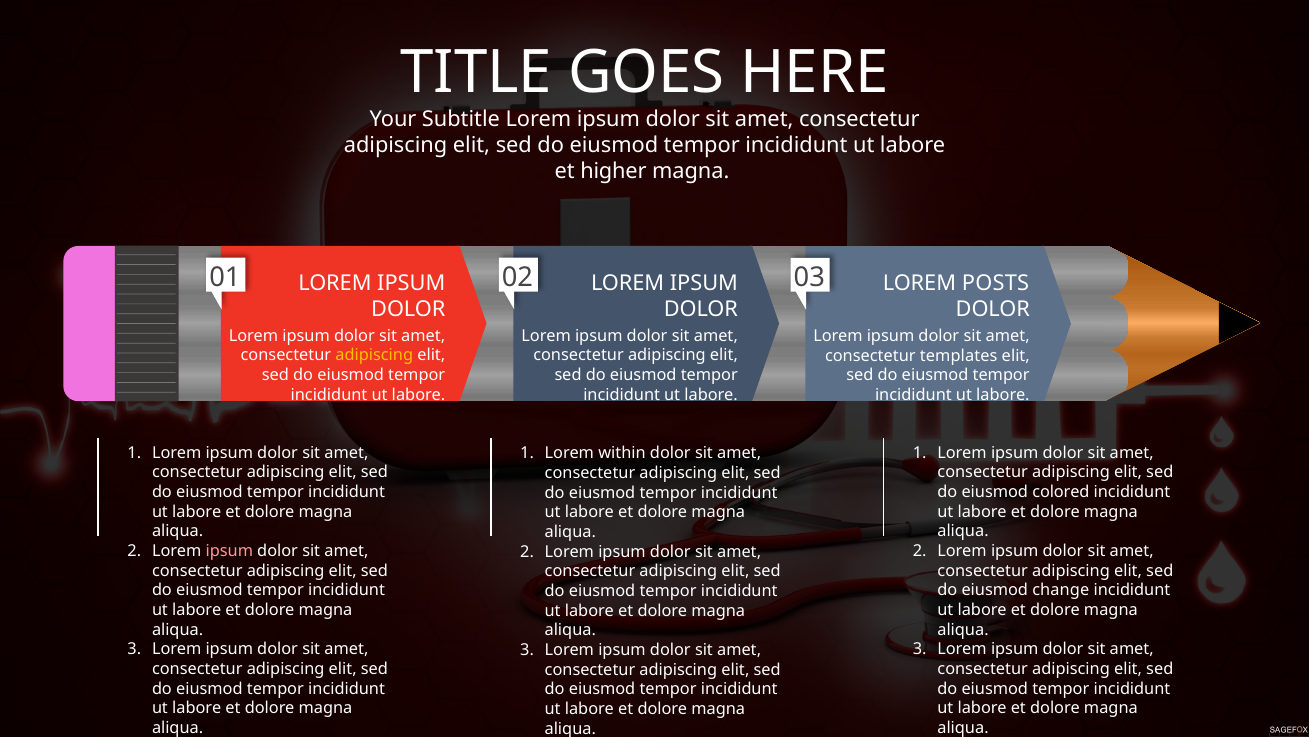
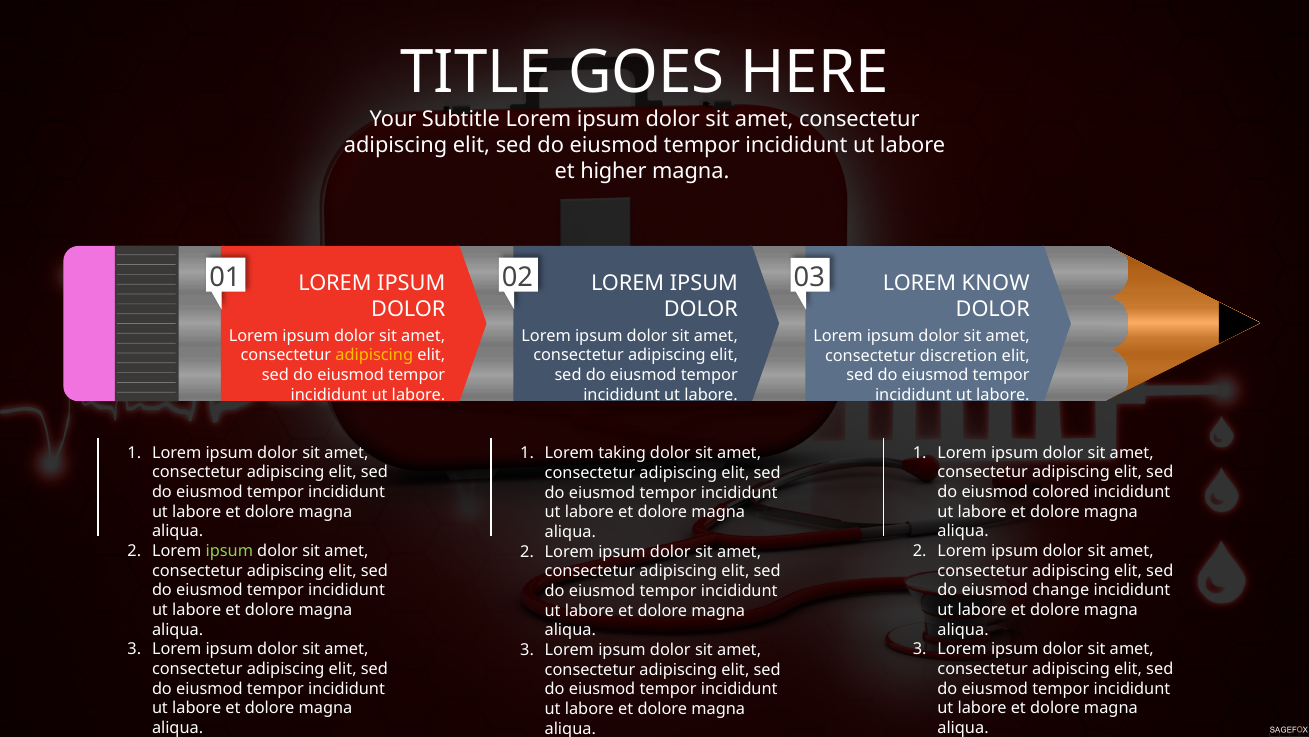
POSTS: POSTS -> KNOW
templates: templates -> discretion
within: within -> taking
ipsum at (229, 551) colour: pink -> light green
